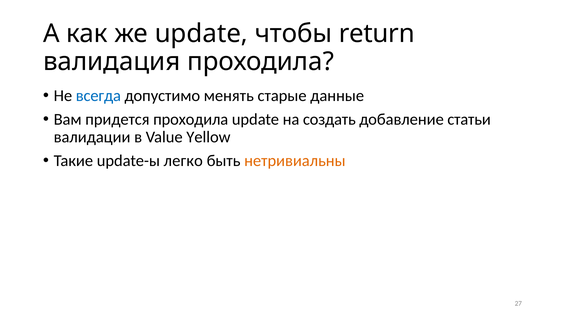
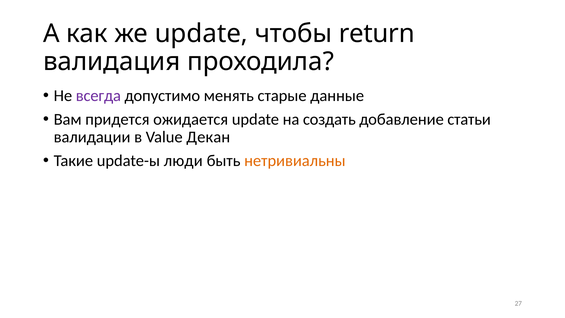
всегда colour: blue -> purple
придется проходила: проходила -> ожидается
Yellow: Yellow -> Декан
легко: легко -> люди
